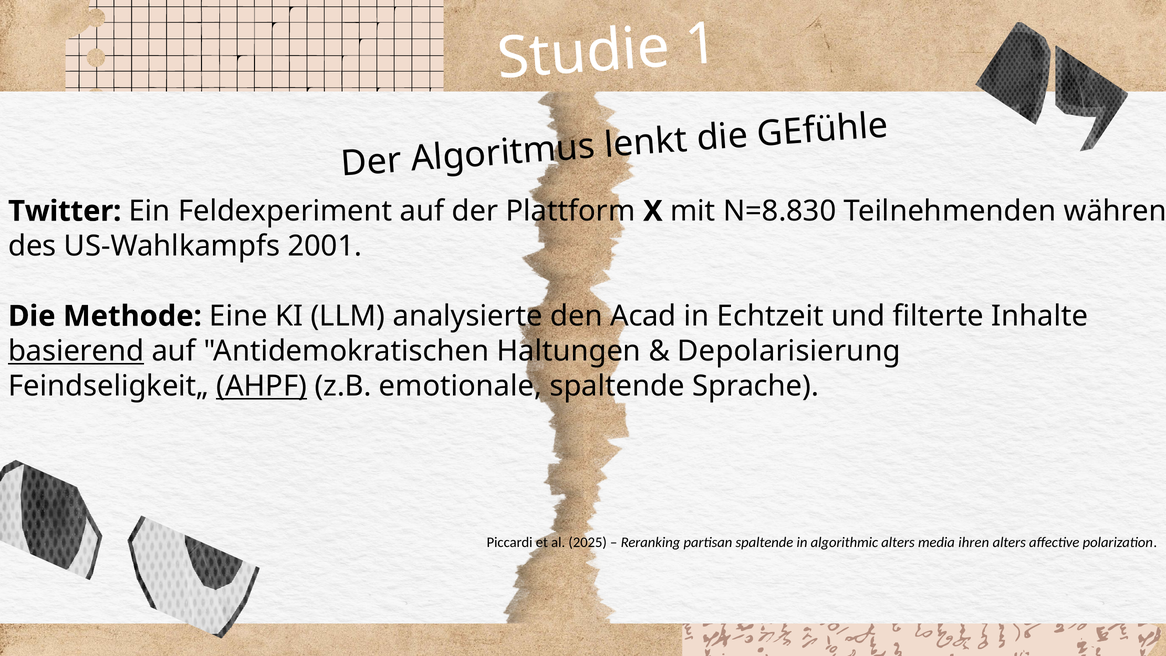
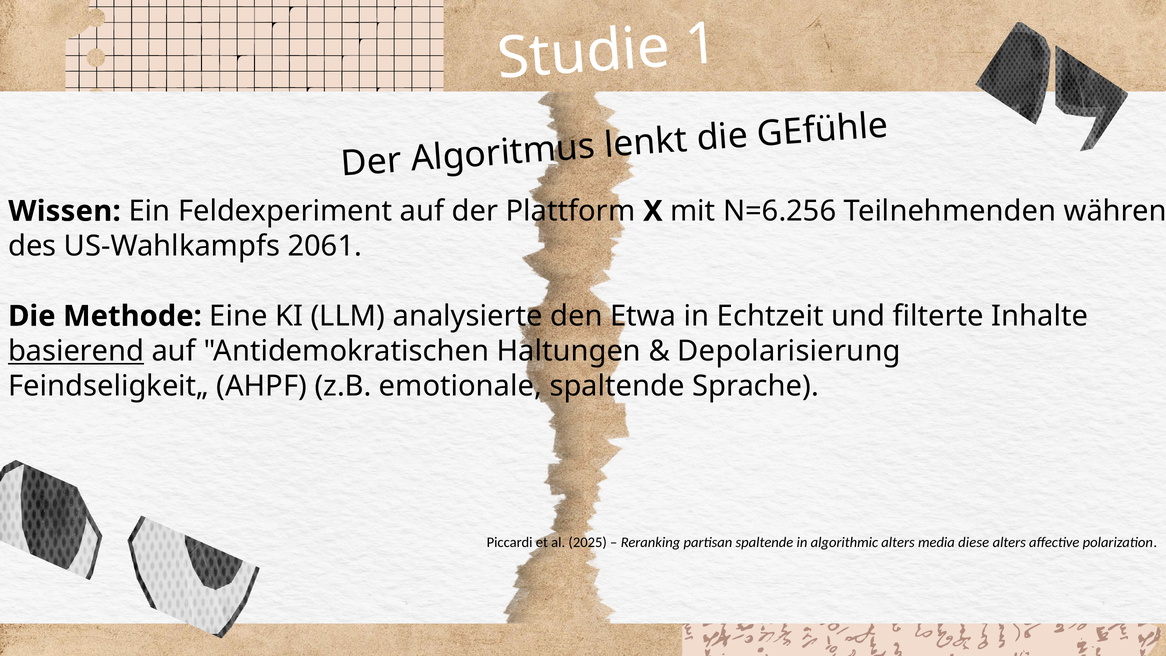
Twitter: Twitter -> Wissen
N=8.830: N=8.830 -> N=6.256
2001: 2001 -> 2061
Acad: Acad -> Etwa
AHPF underline: present -> none
ihren: ihren -> diese
